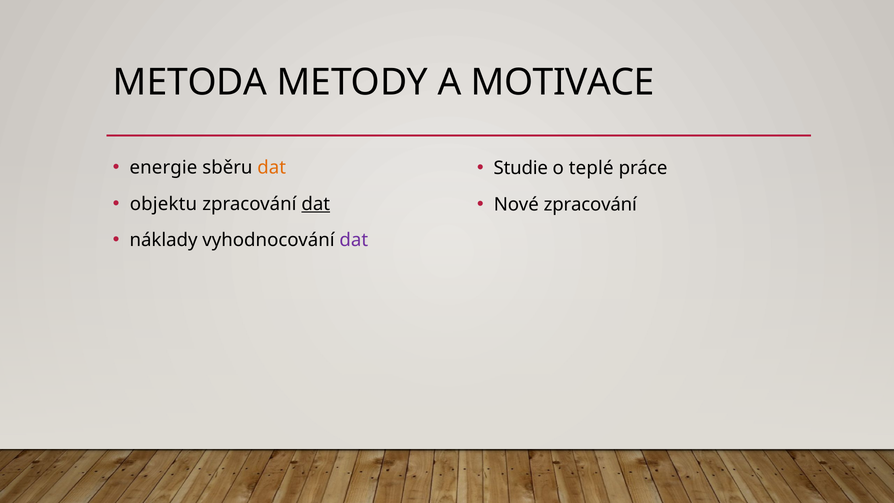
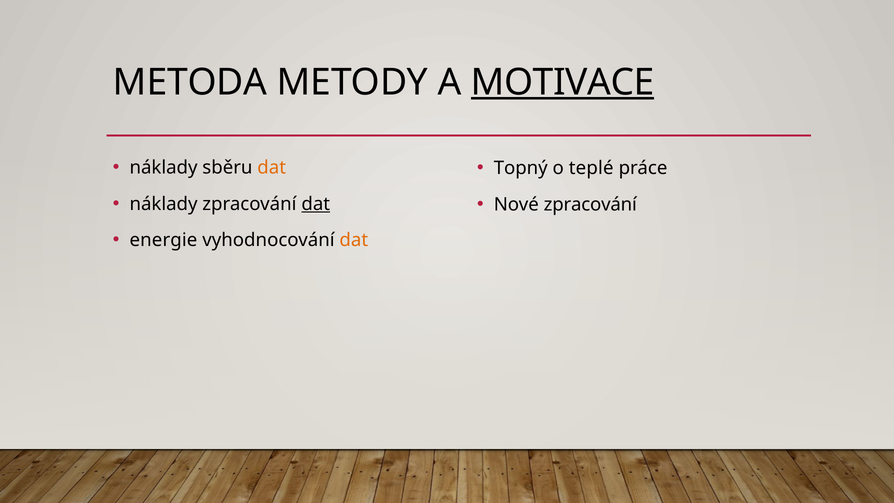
MOTIVACE underline: none -> present
energie at (163, 168): energie -> náklady
Studie: Studie -> Topný
objektu at (163, 204): objektu -> náklady
náklady: náklady -> energie
dat at (354, 240) colour: purple -> orange
